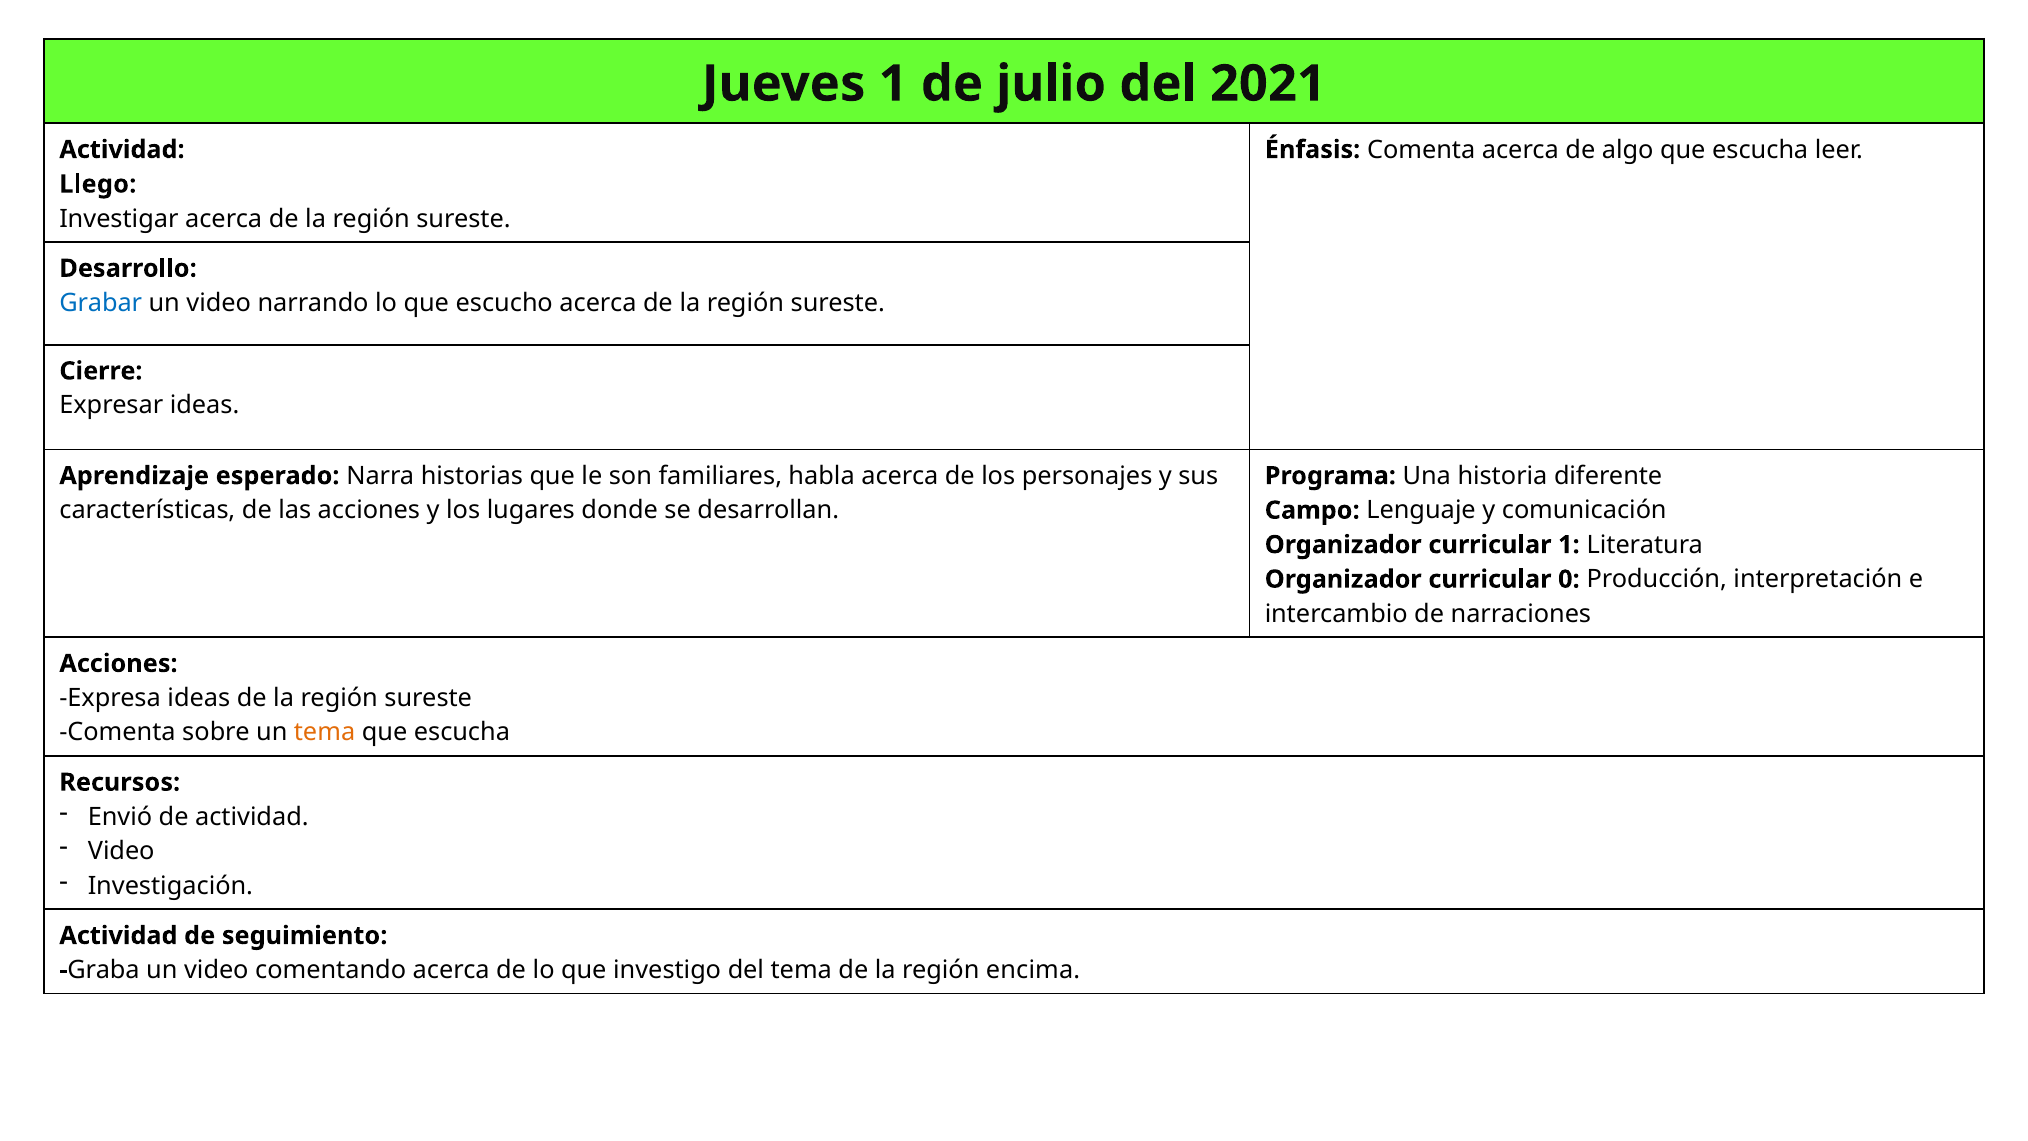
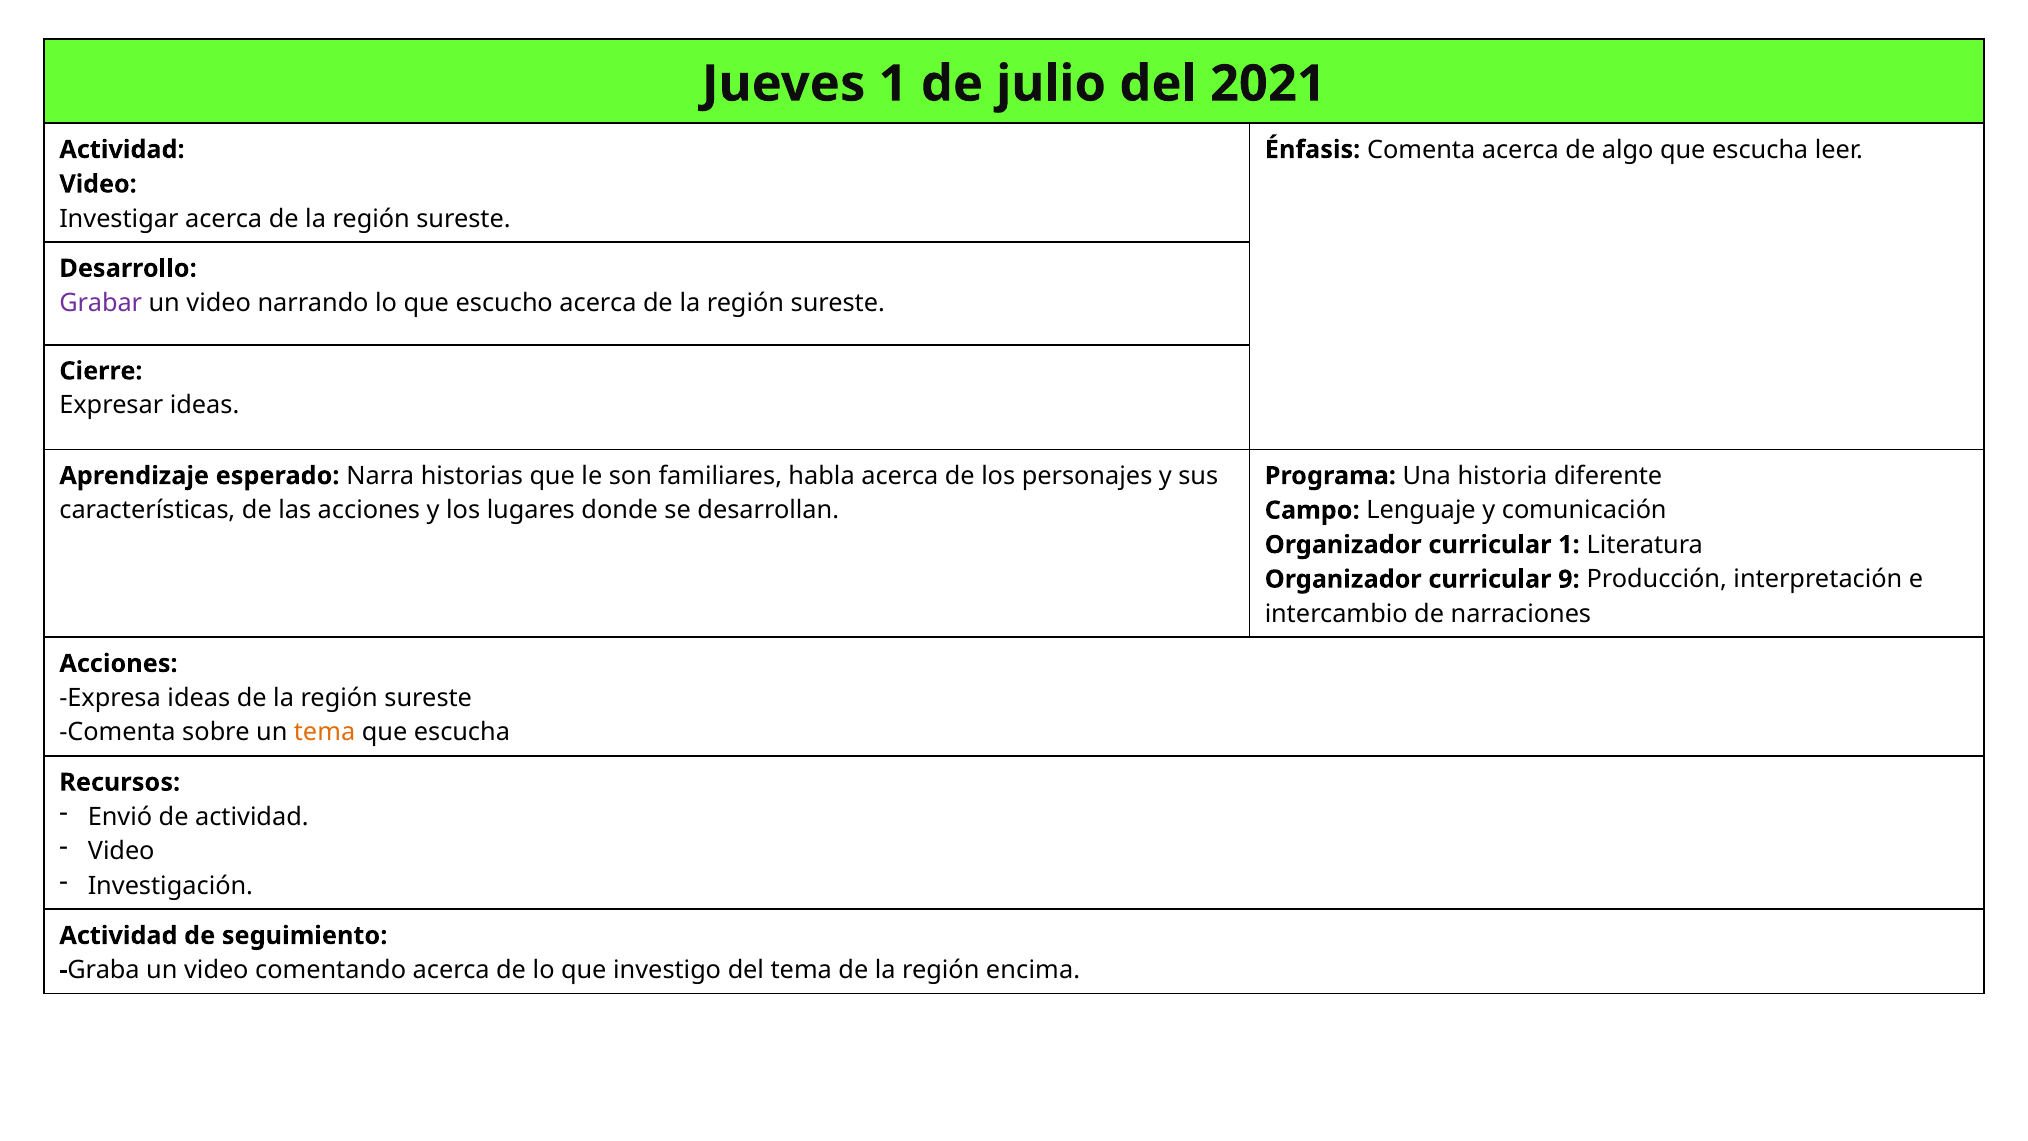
Llego at (98, 184): Llego -> Video
Grabar colour: blue -> purple
0: 0 -> 9
